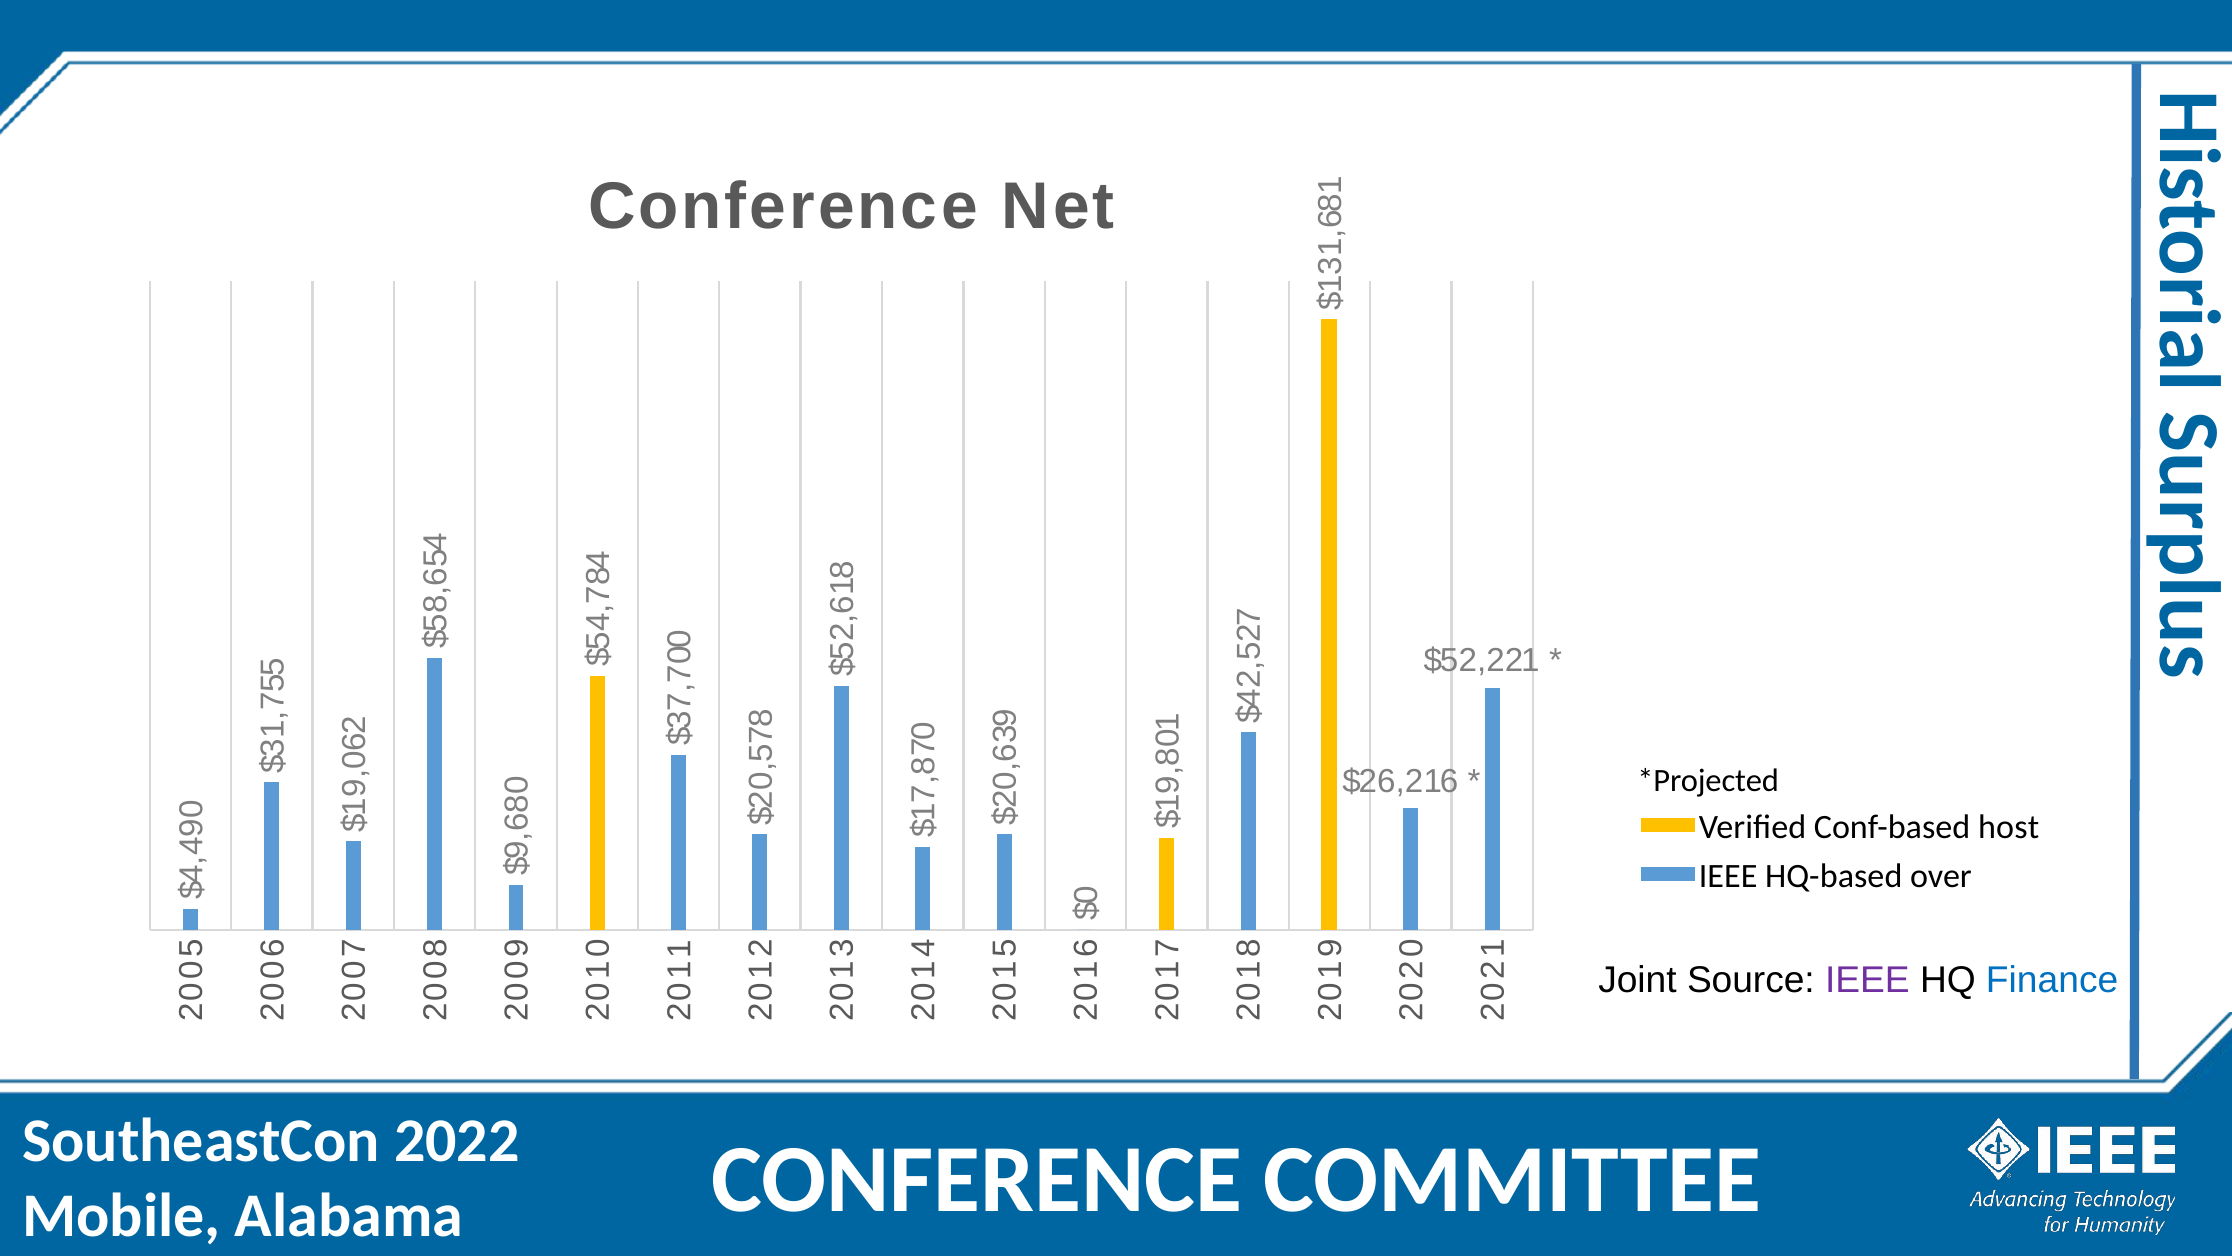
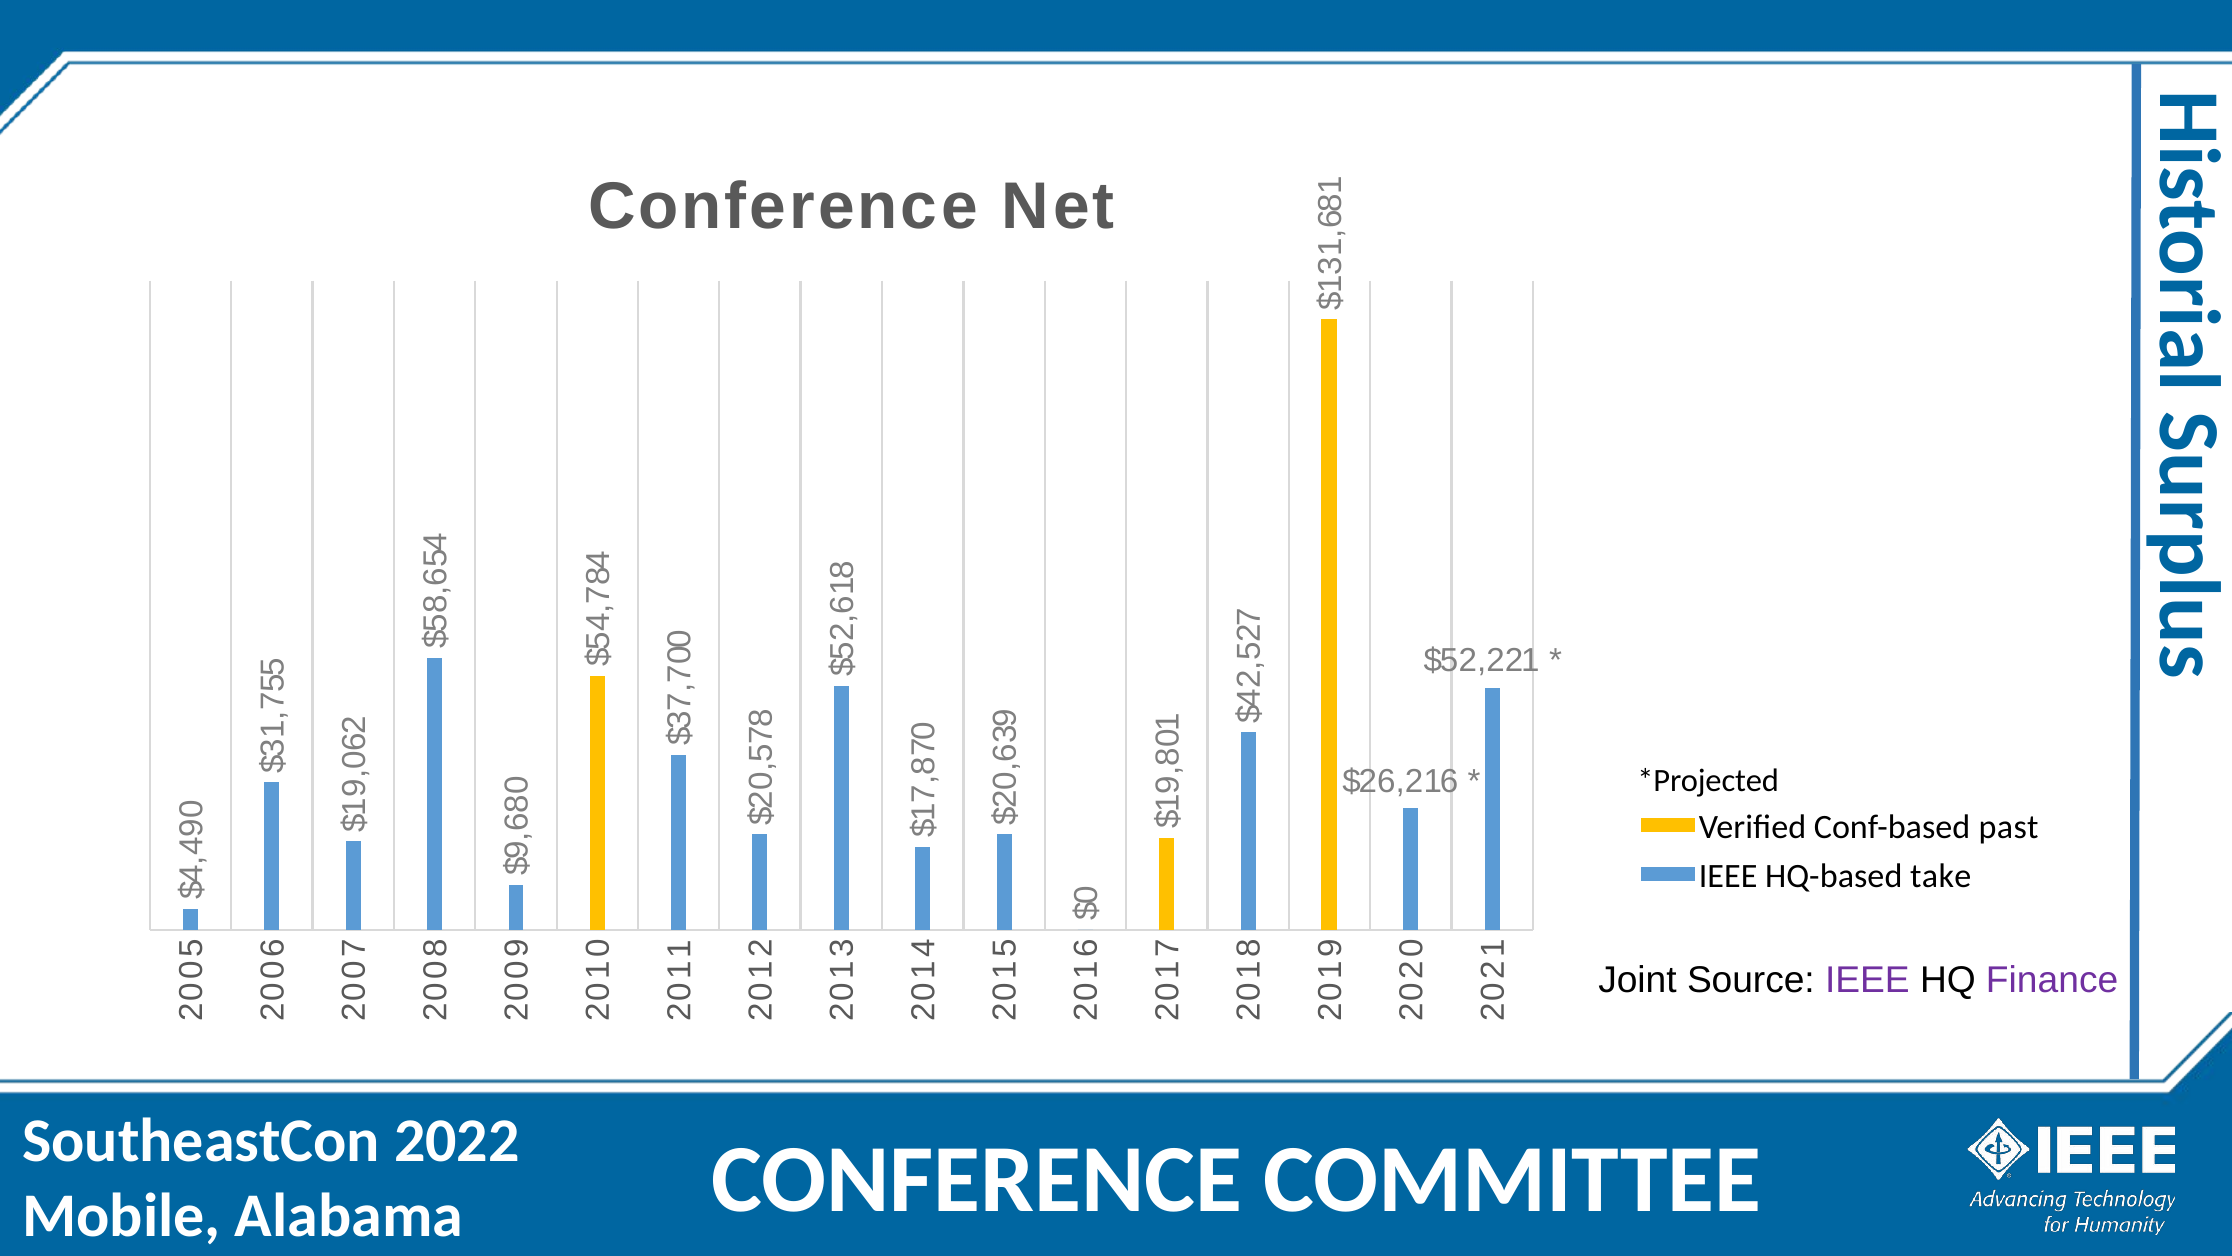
host: host -> past
over: over -> take
Finance colour: blue -> purple
